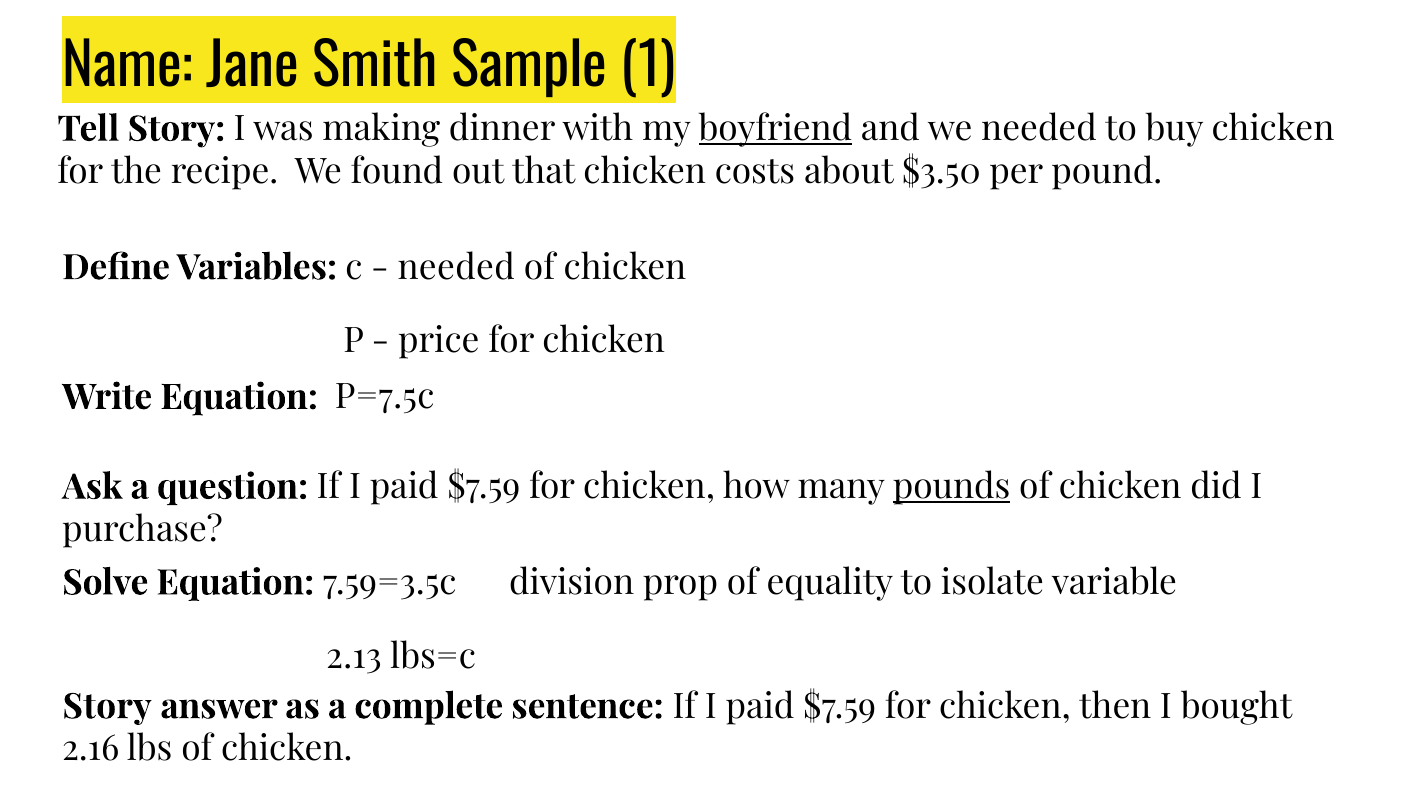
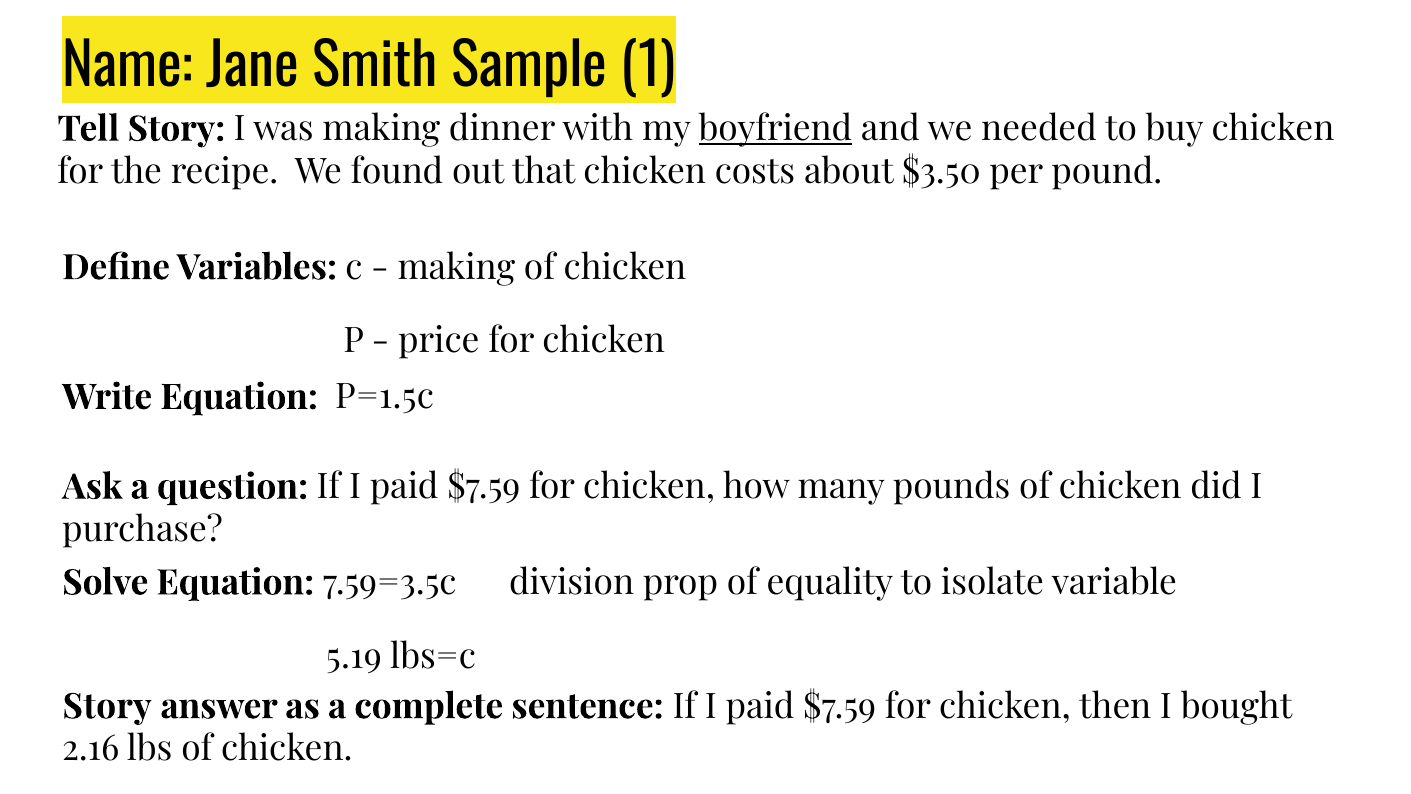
needed at (456, 268): needed -> making
P=7.5c: P=7.5c -> P=1.5c
pounds underline: present -> none
2.13: 2.13 -> 5.19
